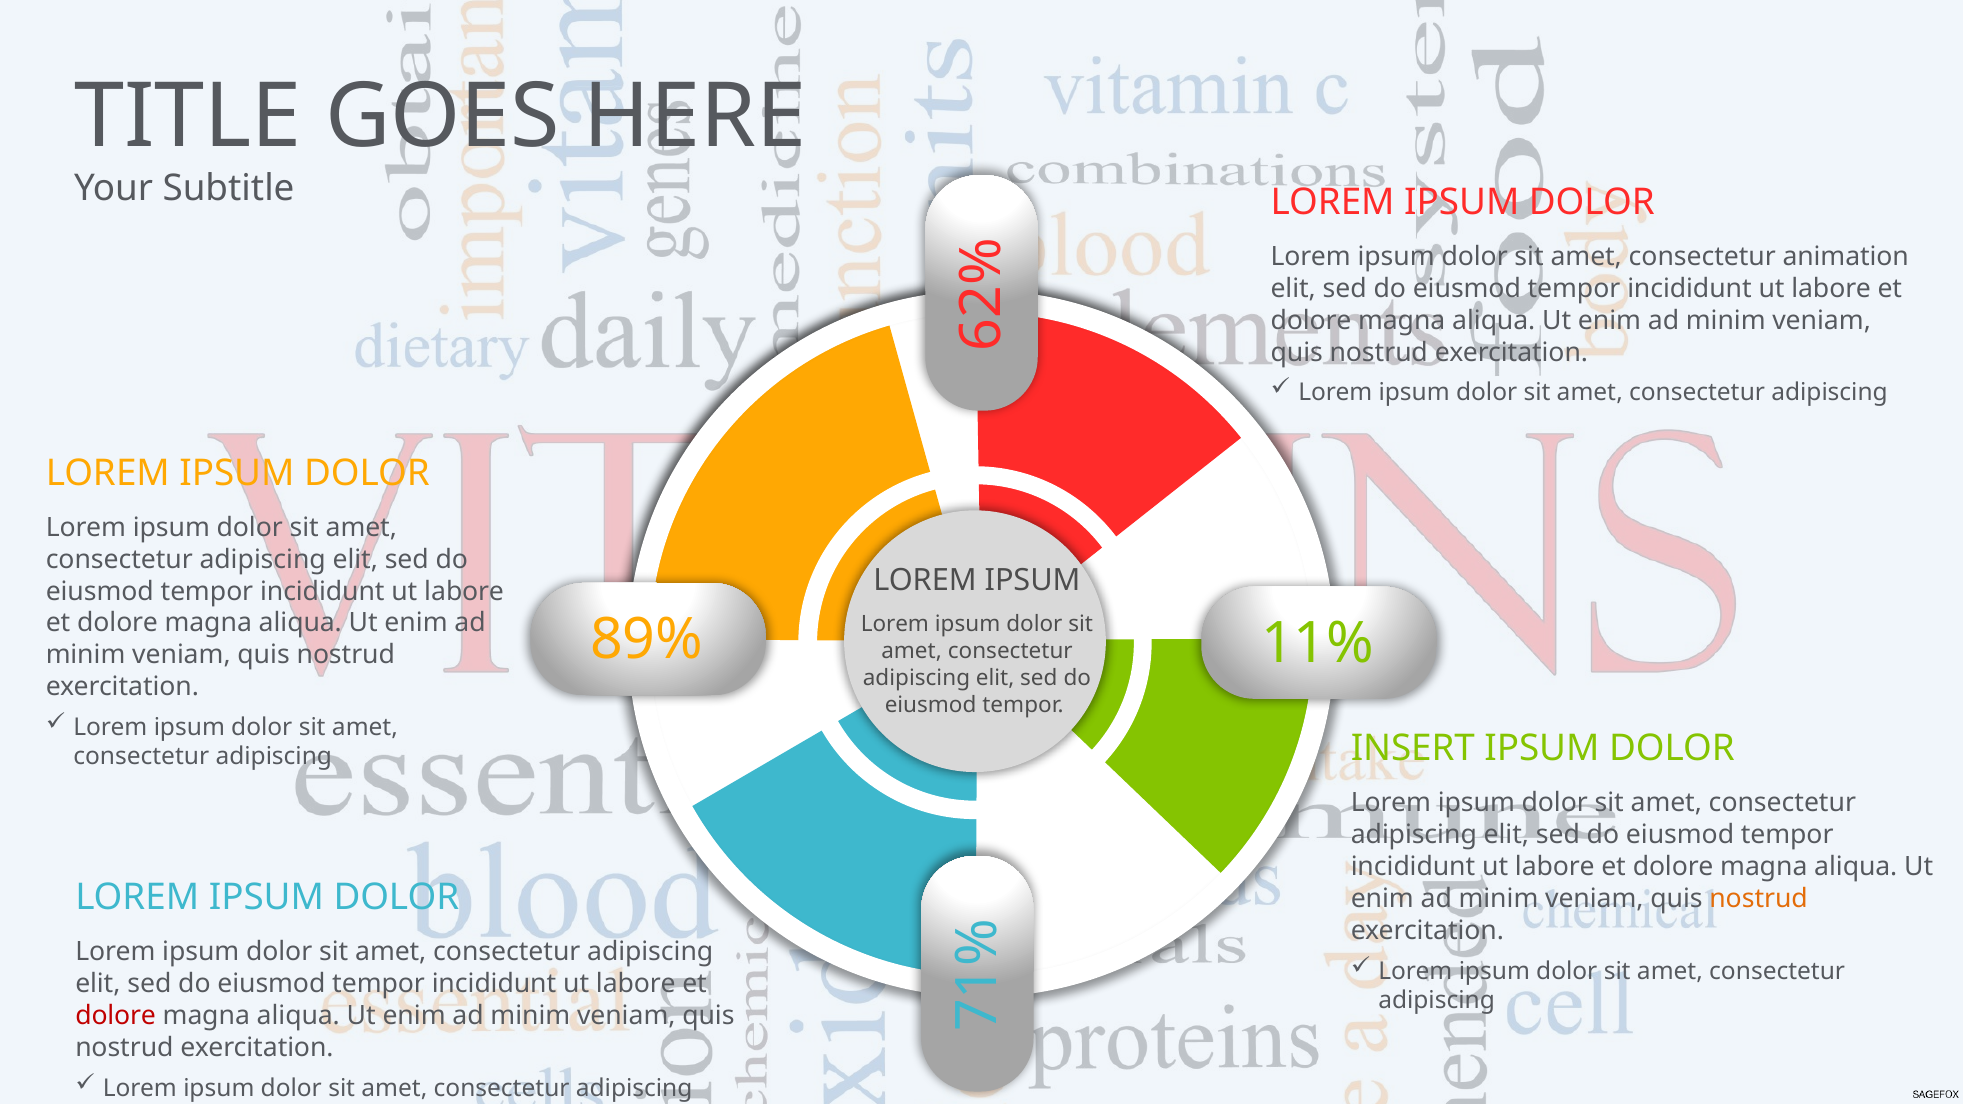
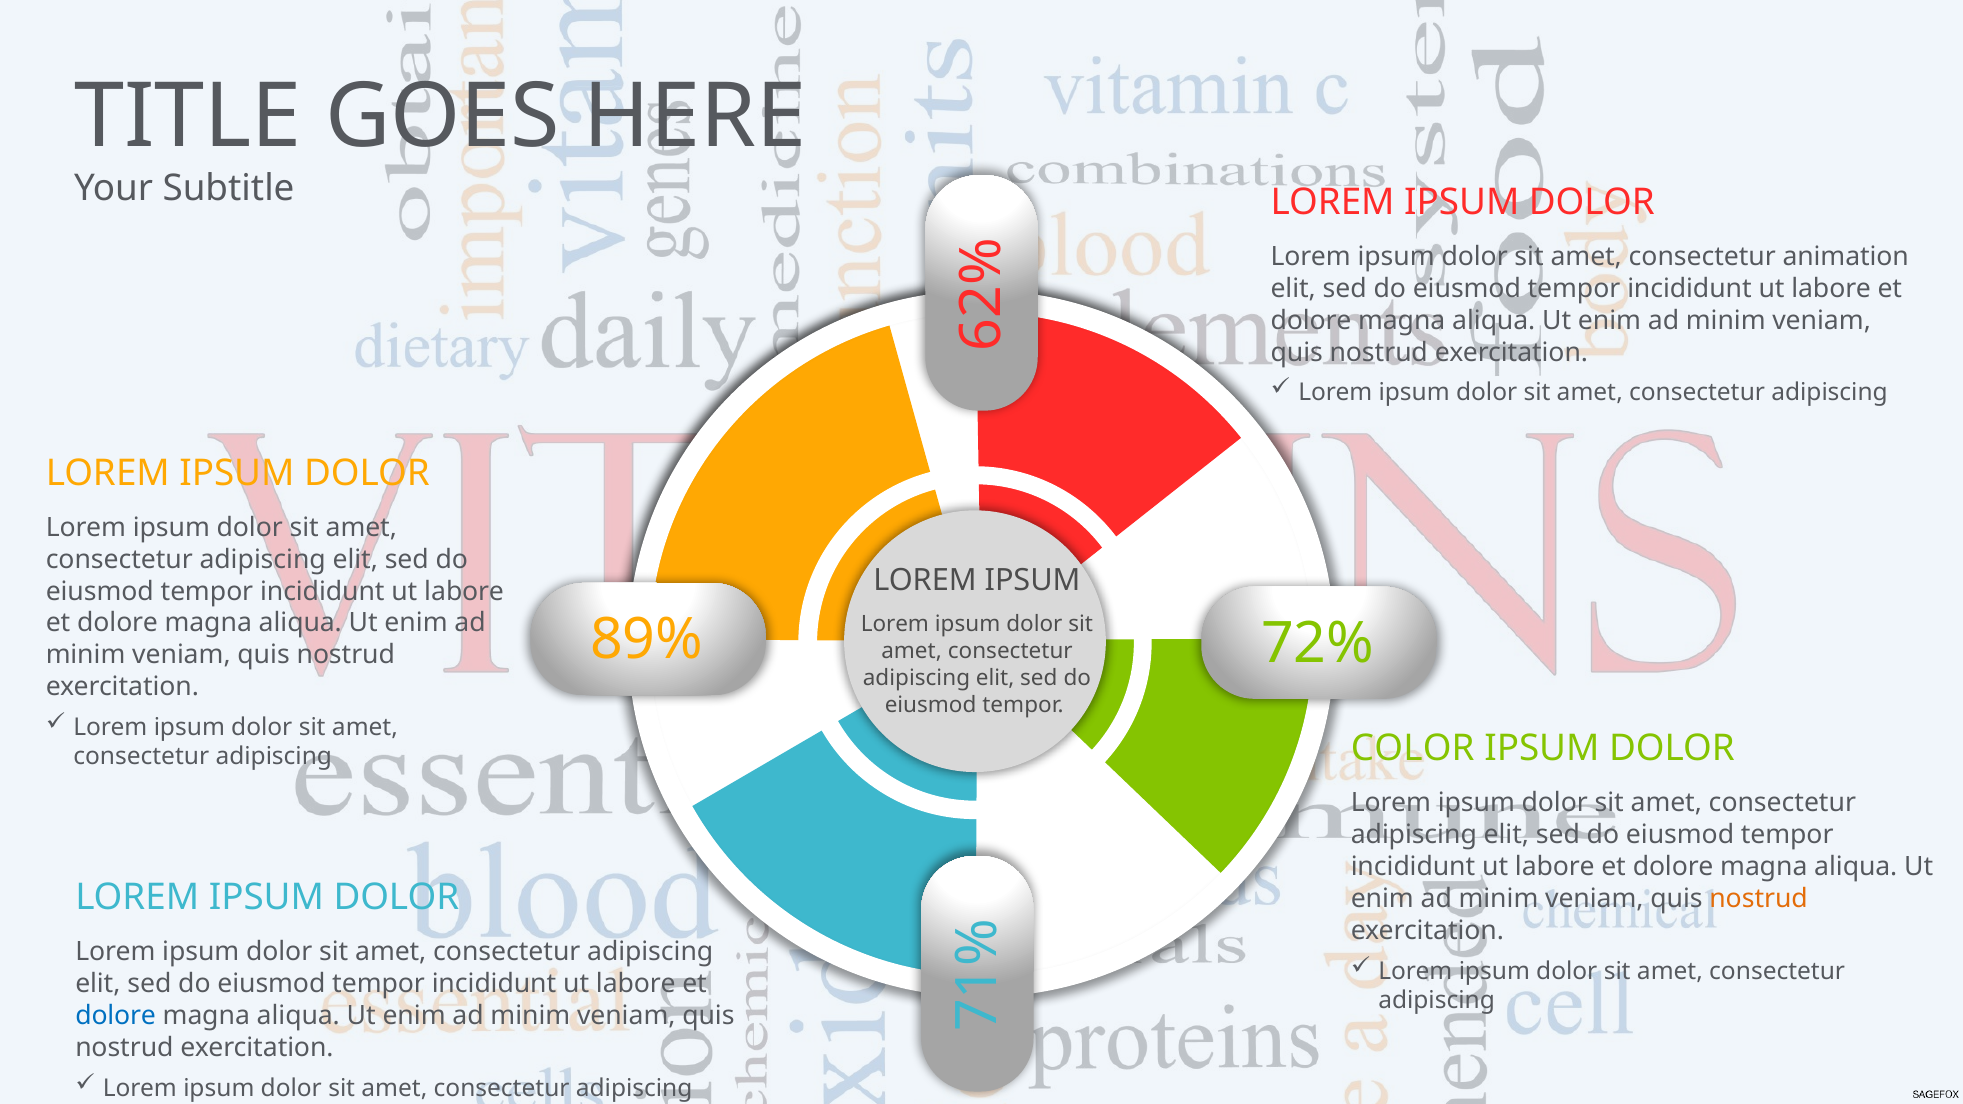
11%: 11% -> 72%
INSERT: INSERT -> COLOR
dolore at (116, 1016) colour: red -> blue
